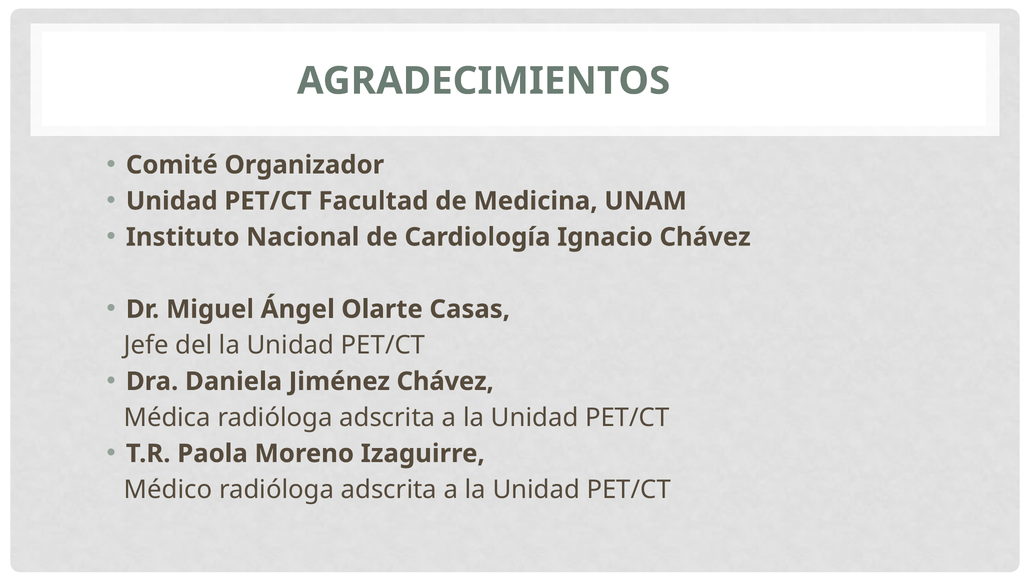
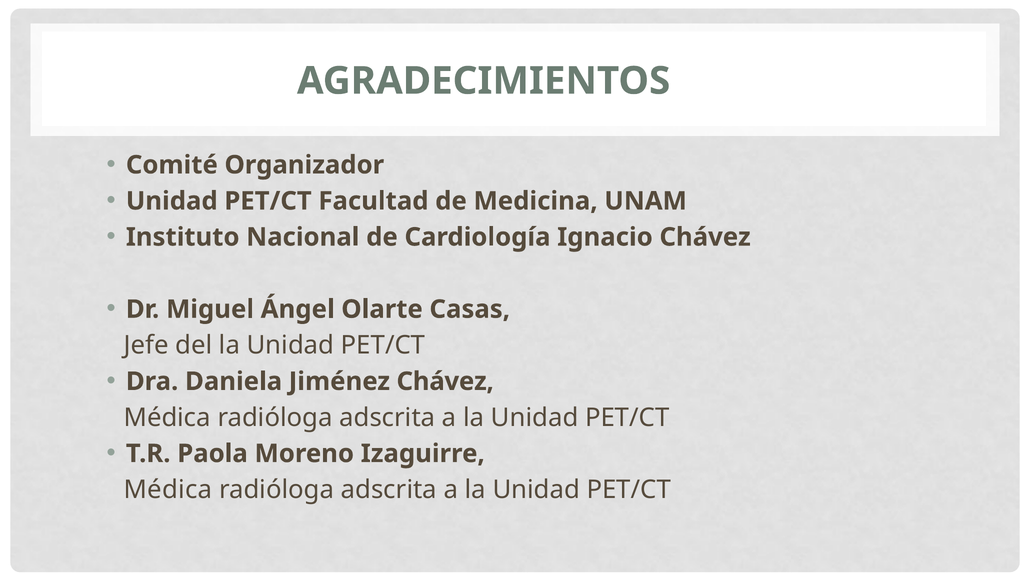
Médico at (168, 489): Médico -> Médica
